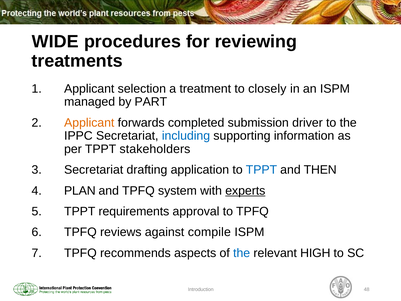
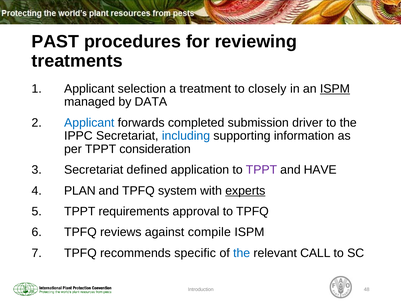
WIDE: WIDE -> PAST
ISPM at (335, 89) underline: none -> present
PART: PART -> DATA
Applicant at (89, 123) colour: orange -> blue
stakeholders: stakeholders -> consideration
drafting: drafting -> defined
TPPT at (261, 170) colour: blue -> purple
THEN: THEN -> HAVE
aspects: aspects -> specific
HIGH: HIGH -> CALL
